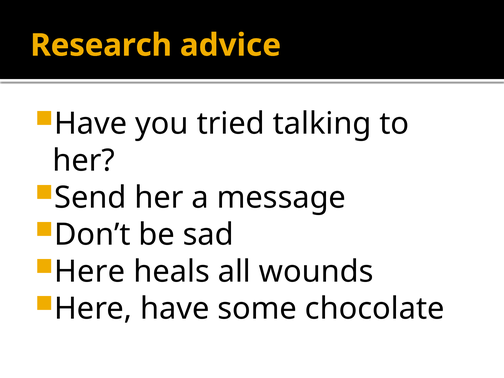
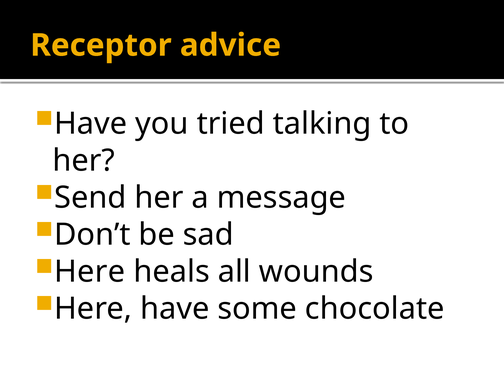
Research: Research -> Receptor
